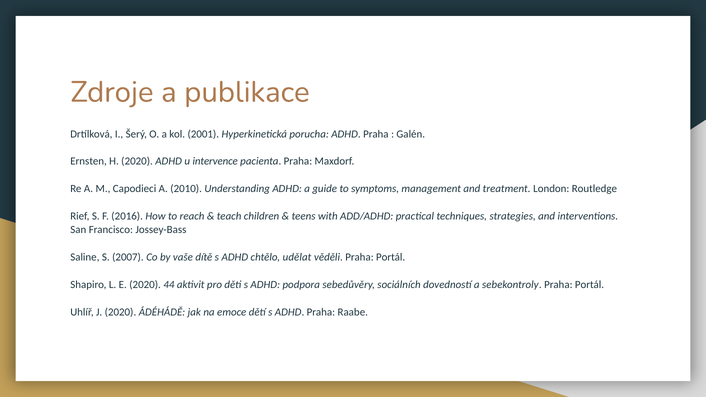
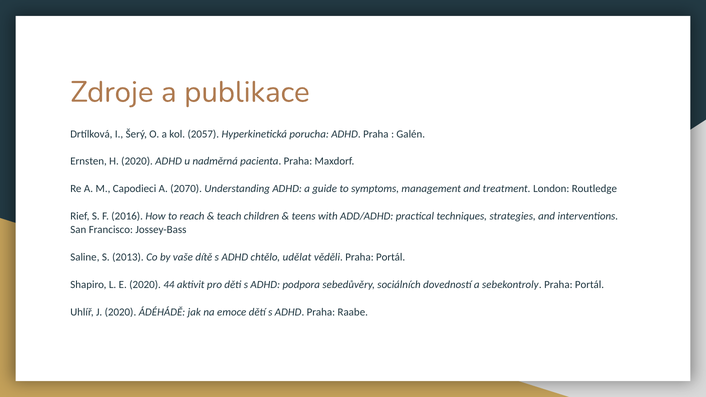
2001: 2001 -> 2057
intervence: intervence -> nadměrná
2010: 2010 -> 2070
2007: 2007 -> 2013
